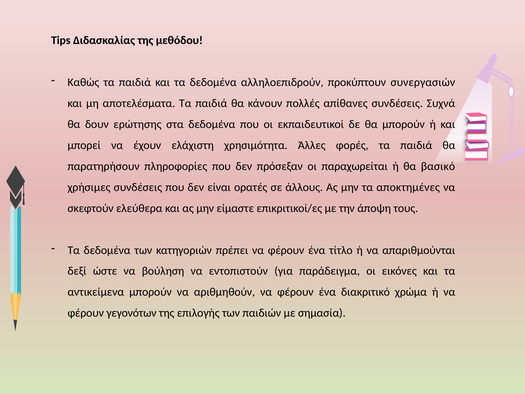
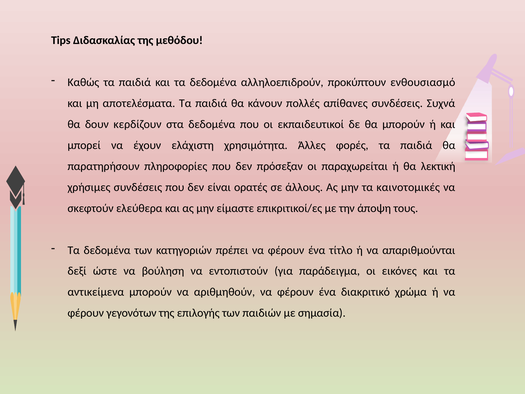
συνεργασιών: συνεργασιών -> ενθουσιασμό
ερώτησης: ερώτησης -> κερδίζουν
βασικό: βασικό -> λεκτική
αποκτημένες: αποκτημένες -> καινοτομικές
